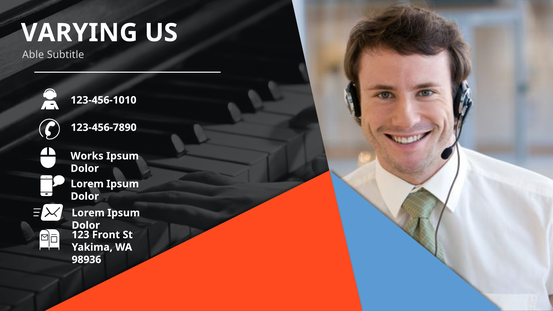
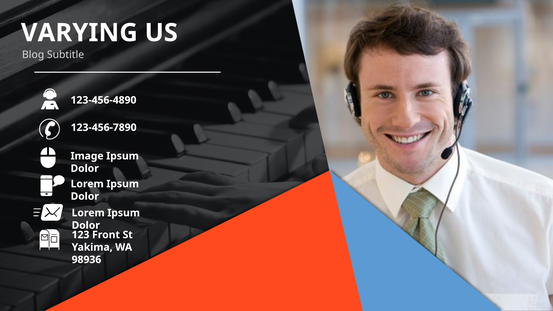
Able: Able -> Blog
123-456-1010: 123-456-1010 -> 123-456-4890
Works: Works -> Image
